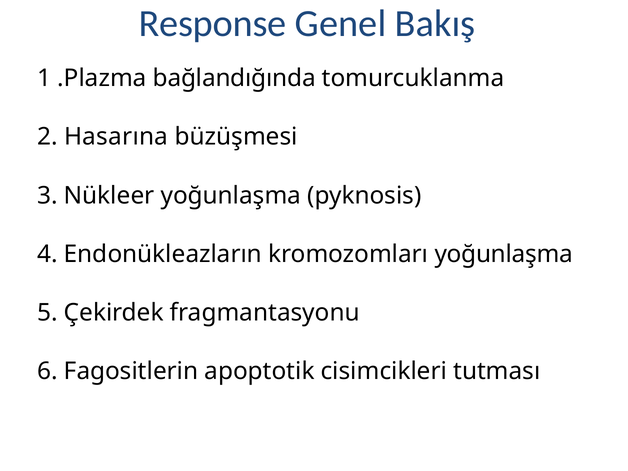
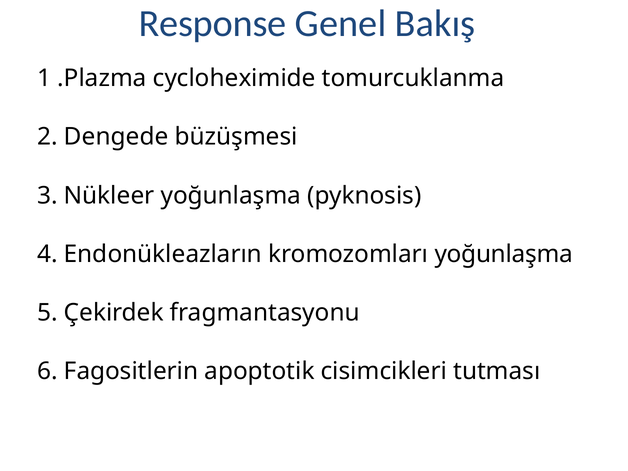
bağlandığında: bağlandığında -> cycloheximide
Hasarına: Hasarına -> Dengede
